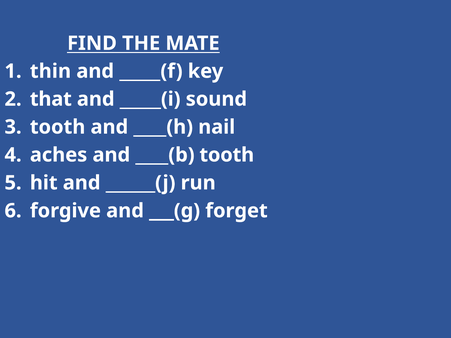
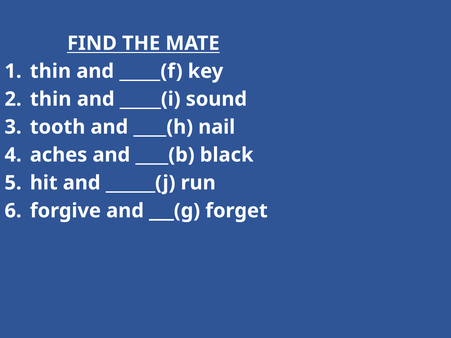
that at (51, 99): that -> thin
____(b tooth: tooth -> black
